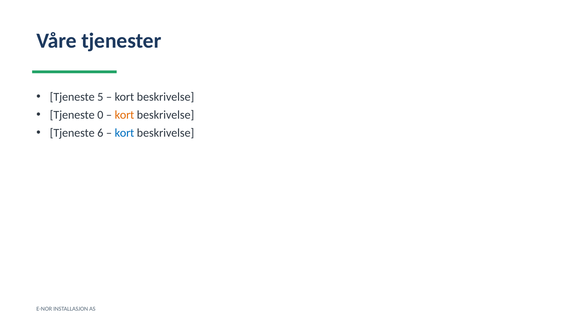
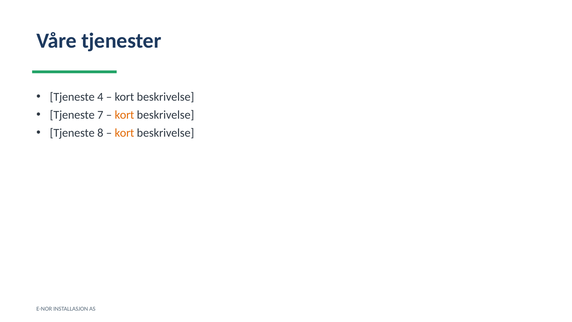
5: 5 -> 4
0: 0 -> 7
6: 6 -> 8
kort at (124, 133) colour: blue -> orange
